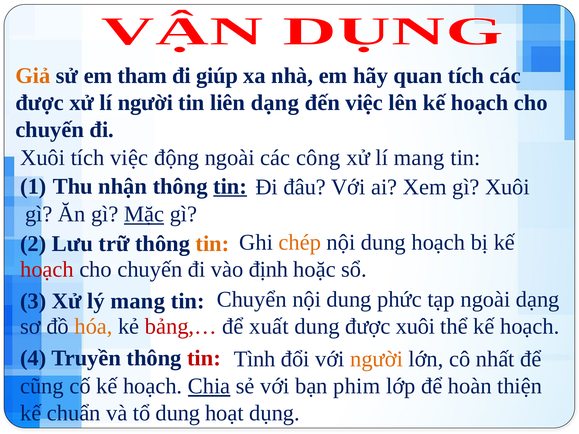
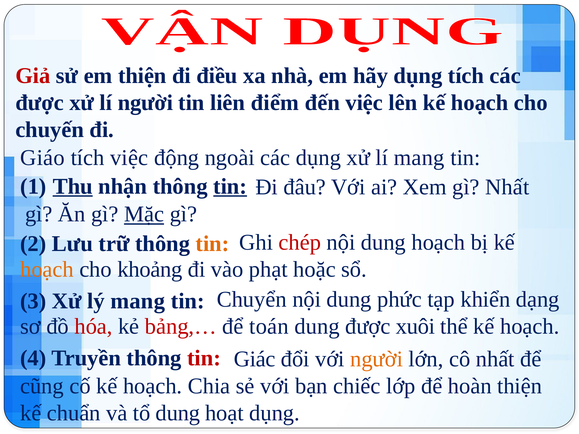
Giả colour: orange -> red
em tham: tham -> thiện
giúp: giúp -> điều
hãy quan: quan -> dụng
liên dạng: dạng -> điểm
Xuôi at (43, 158): Xuôi -> Giáo
các công: công -> dụng
Thu underline: none -> present
gì Xuôi: Xuôi -> Nhất
chép colour: orange -> red
hoạch at (47, 270) colour: red -> orange
chuyến at (150, 270): chuyến -> khoảng
định: định -> phạt
tạp ngoài: ngoài -> khiển
hóa colour: orange -> red
xuất: xuất -> toán
Tình: Tình -> Giác
Chia underline: present -> none
phim: phim -> chiếc
